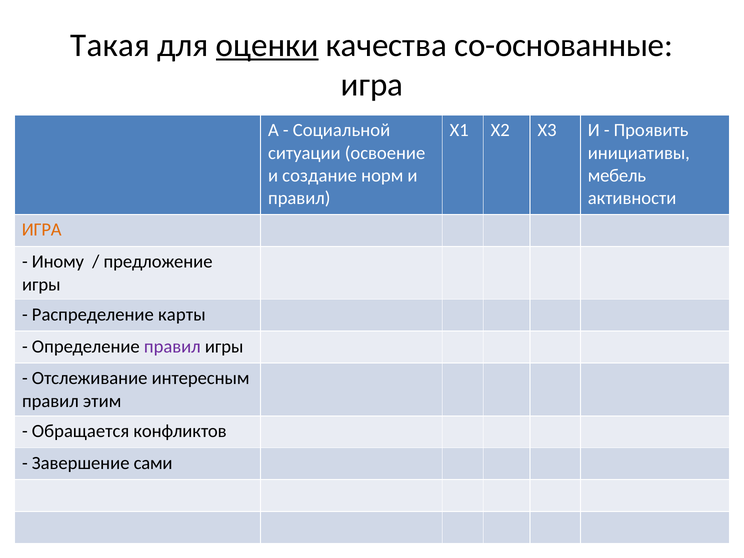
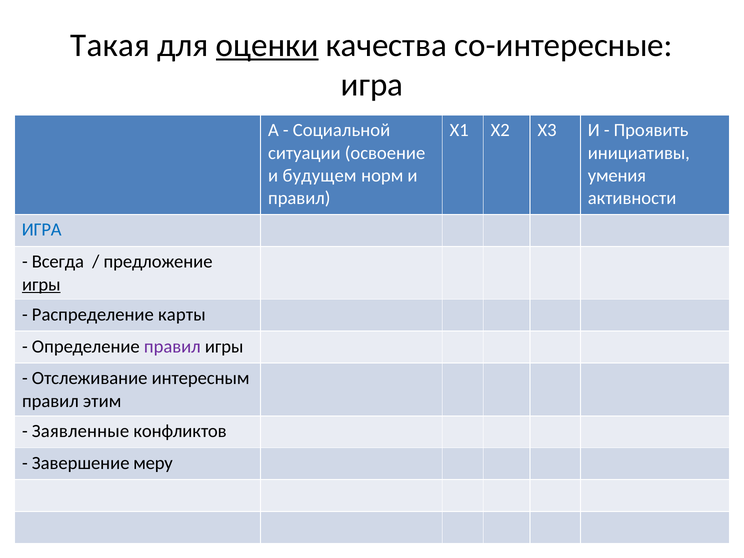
со-основанные: со-основанные -> со-интересные
создание: создание -> будущем
мебель: мебель -> умения
ИГРА at (42, 230) colour: orange -> blue
Иному: Иному -> Всегда
игры at (41, 284) underline: none -> present
Обращается: Обращается -> Заявленные
сами: сами -> меру
